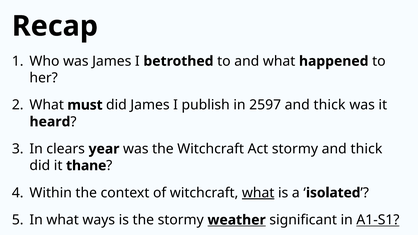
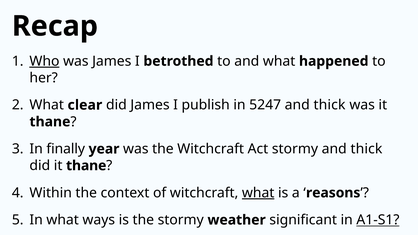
Who underline: none -> present
must: must -> clear
2597: 2597 -> 5247
heard at (50, 122): heard -> thane
clears: clears -> finally
isolated: isolated -> reasons
weather underline: present -> none
